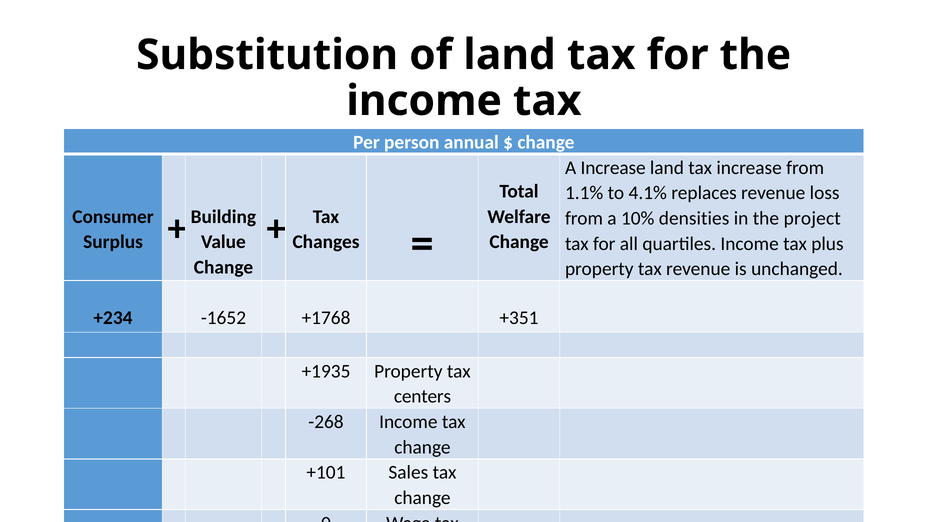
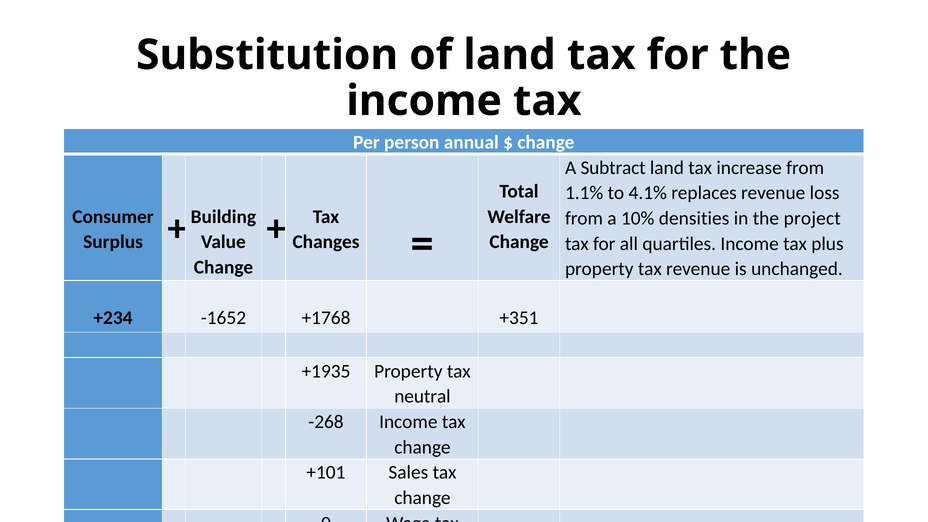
A Increase: Increase -> Subtract
centers: centers -> neutral
